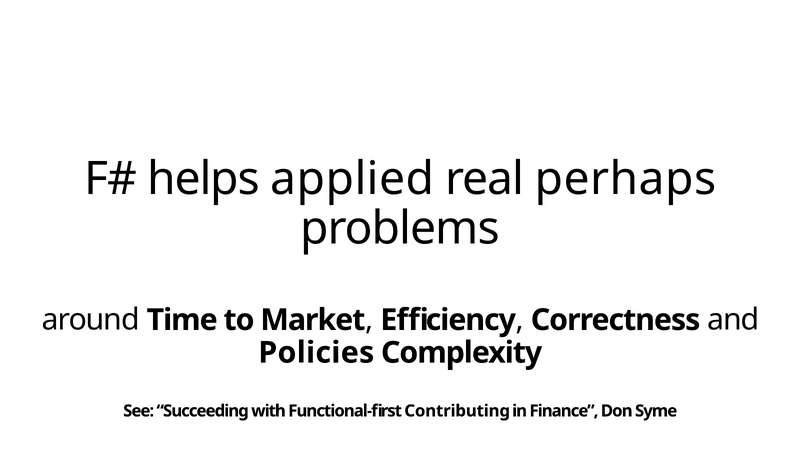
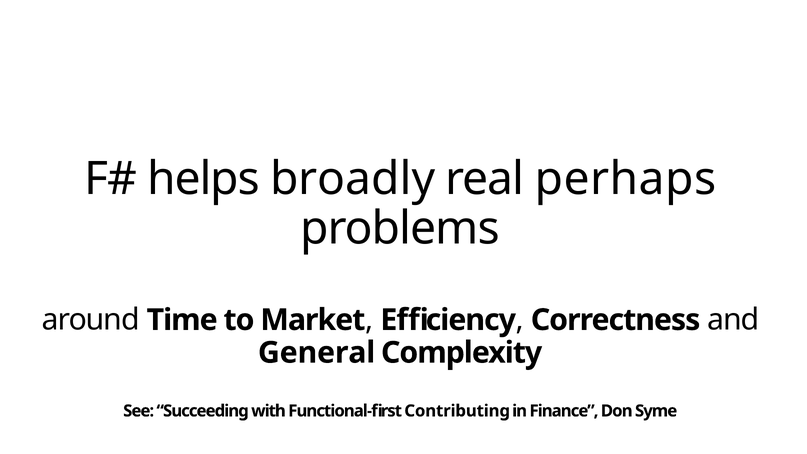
applied: applied -> broadly
Policies: Policies -> General
